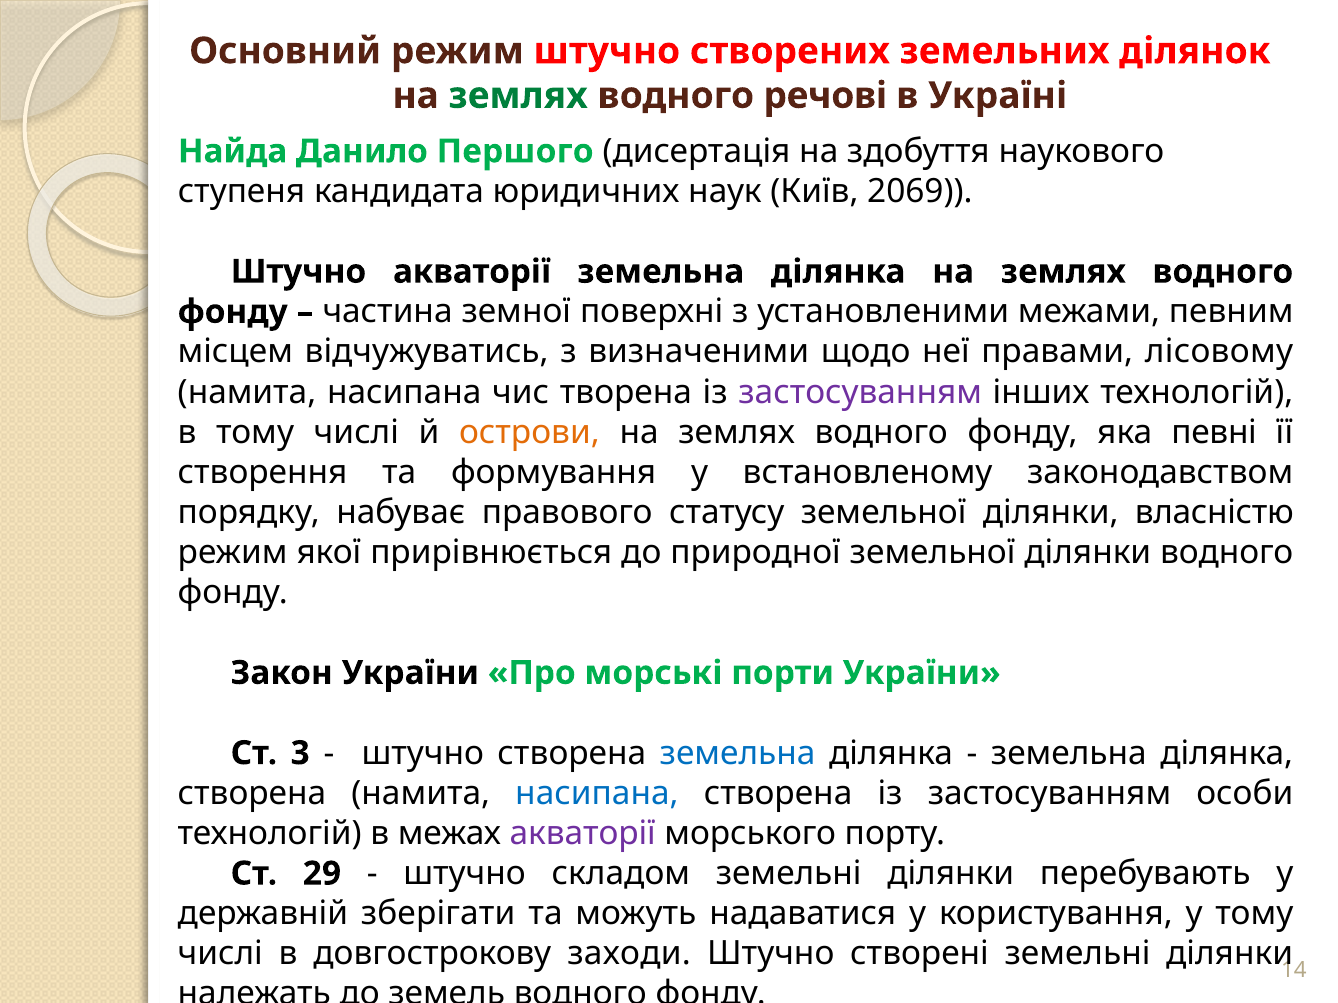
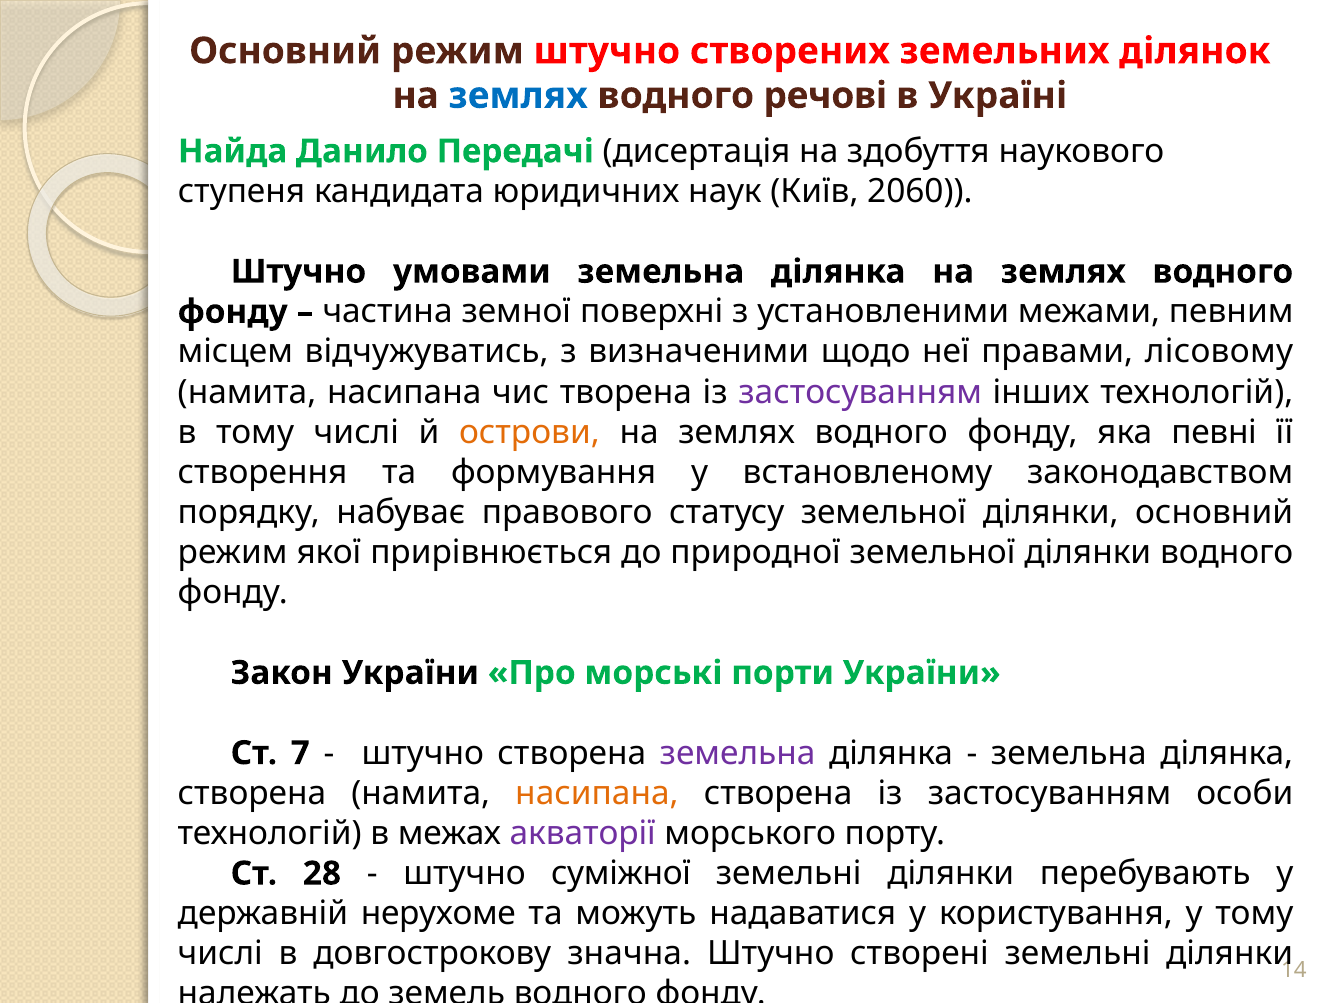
землях at (518, 96) colour: green -> blue
Першого: Першого -> Передачі
2069: 2069 -> 2060
Штучно акваторії: акваторії -> умовами
ділянки власністю: власністю -> основний
3: 3 -> 7
земельна at (738, 754) colour: blue -> purple
насипана at (597, 794) colour: blue -> orange
29: 29 -> 28
складом: складом -> суміжної
зберігати: зберігати -> нерухоме
заходи: заходи -> значна
